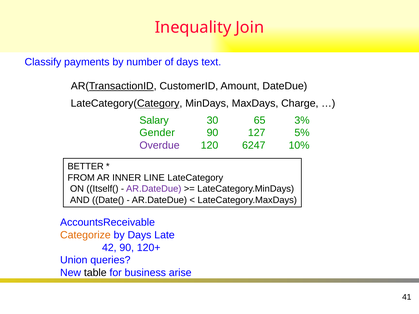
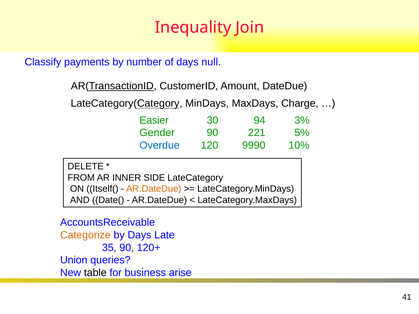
text: text -> null
Salary: Salary -> Easier
65: 65 -> 94
127: 127 -> 221
Overdue colour: purple -> blue
6247: 6247 -> 9990
BETTER: BETTER -> DELETE
LINE: LINE -> SIDE
AR.DateDue at (154, 189) colour: purple -> orange
42: 42 -> 35
